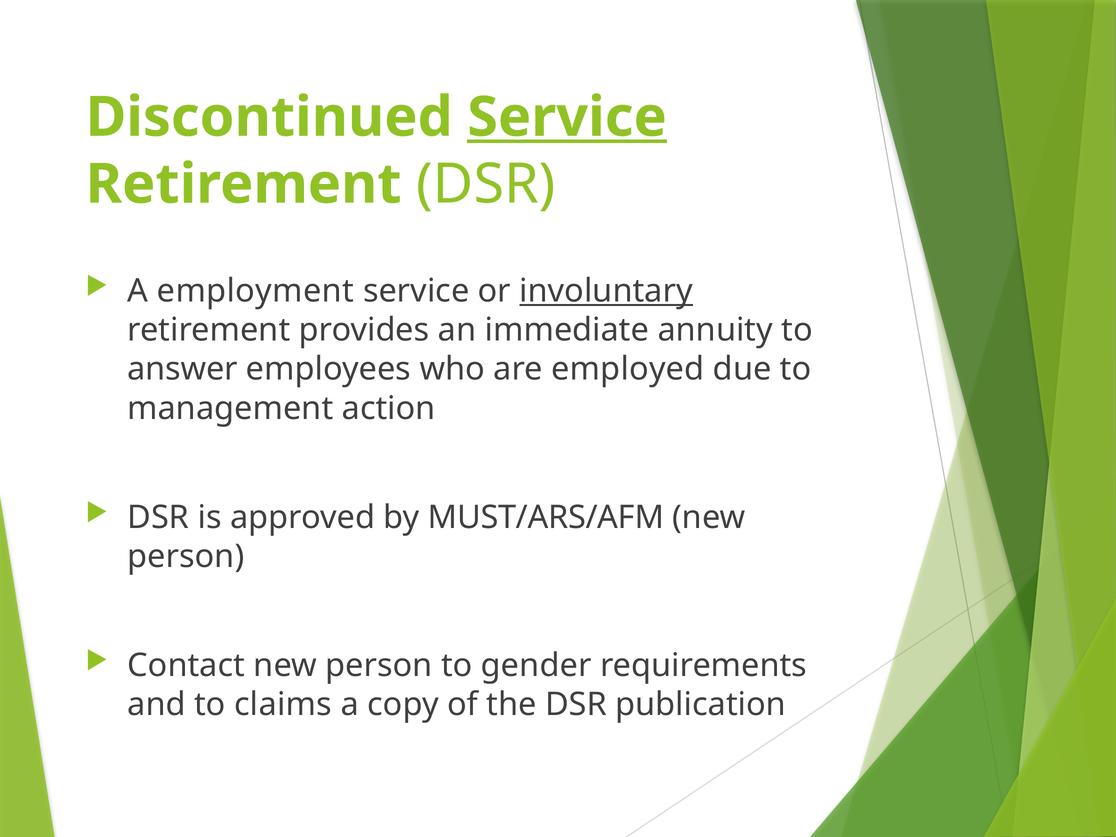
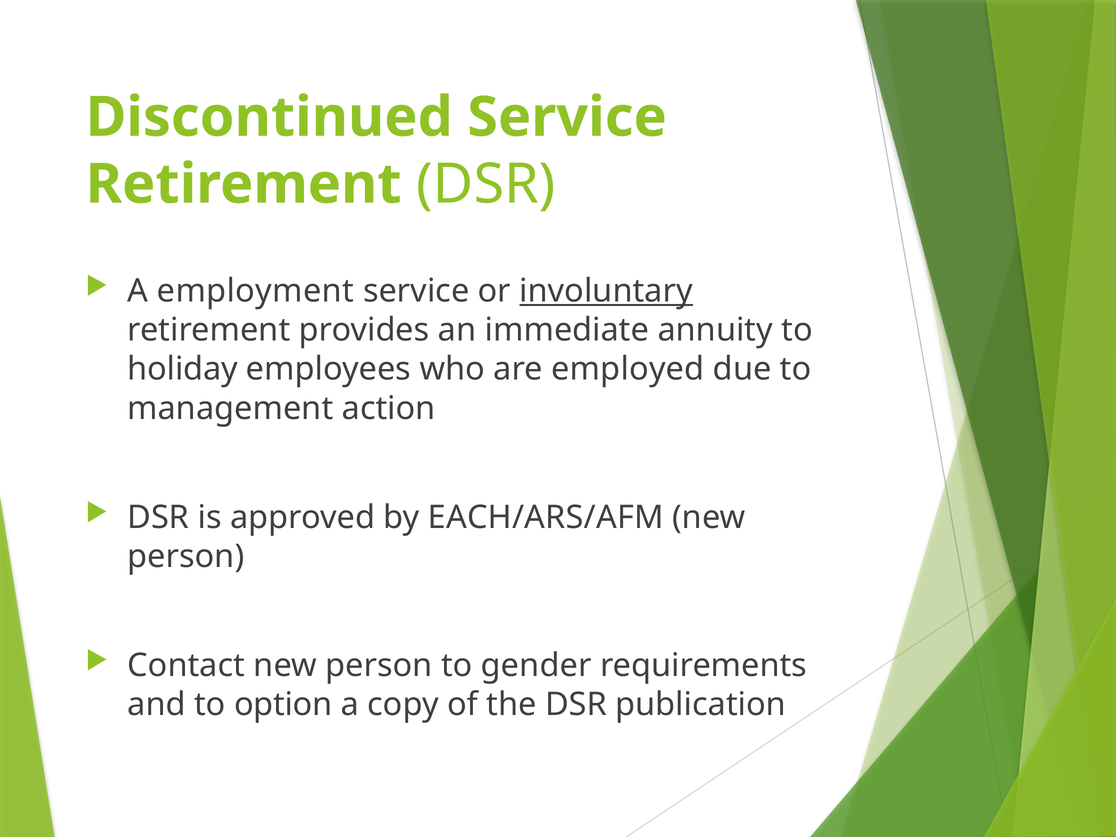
Service at (567, 117) underline: present -> none
answer: answer -> holiday
MUST/ARS/AFM: MUST/ARS/AFM -> EACH/ARS/AFM
claims: claims -> option
